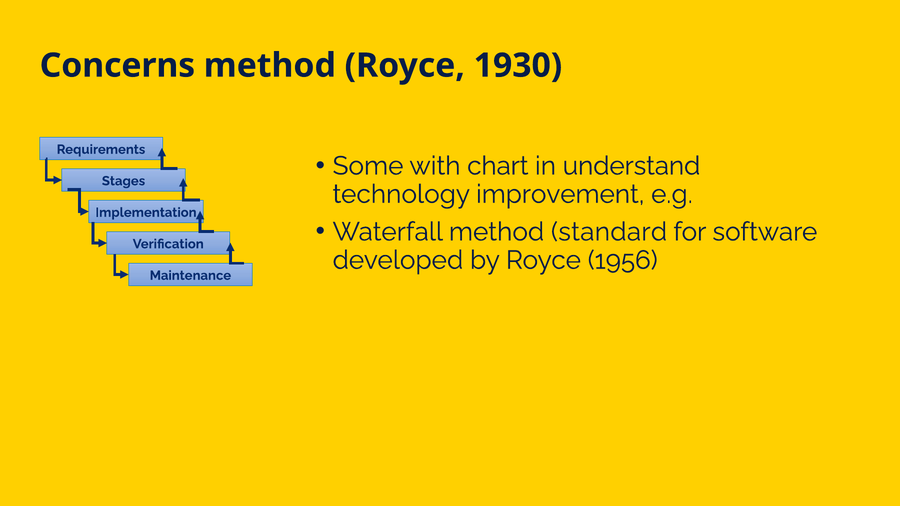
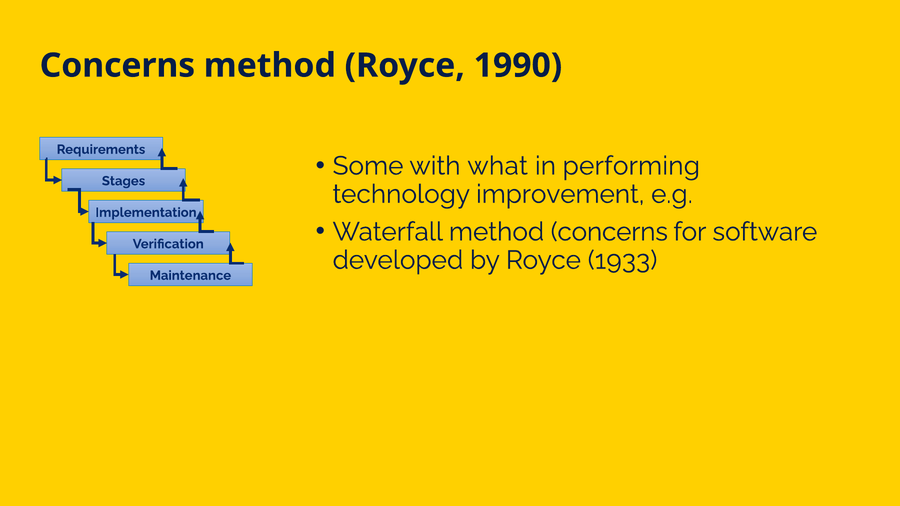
1930: 1930 -> 1990
chart: chart -> what
understand: understand -> performing
method standard: standard -> concerns
1956: 1956 -> 1933
